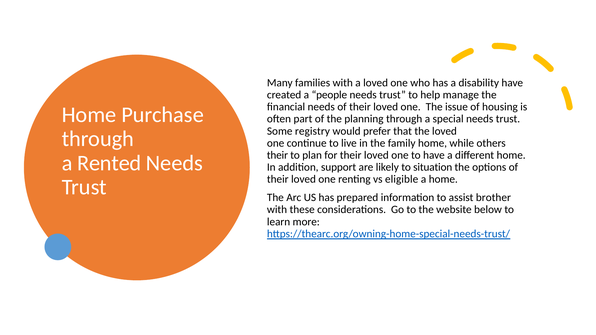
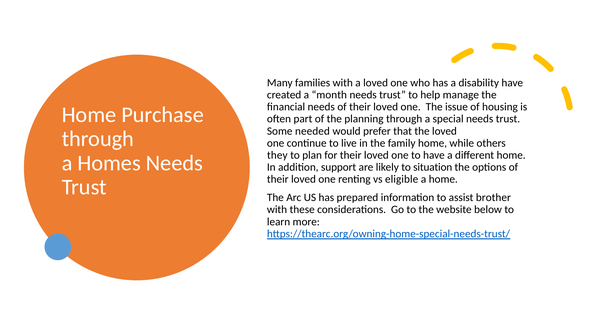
people: people -> month
registry: registry -> needed
their at (277, 155): their -> they
Rented: Rented -> Homes
